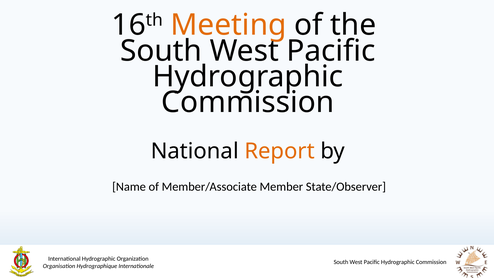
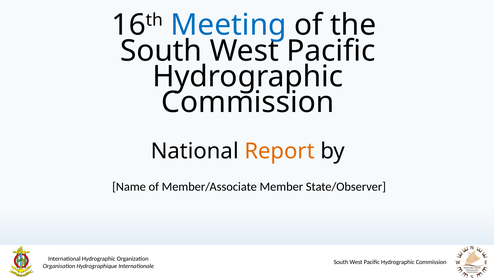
Meeting colour: orange -> blue
